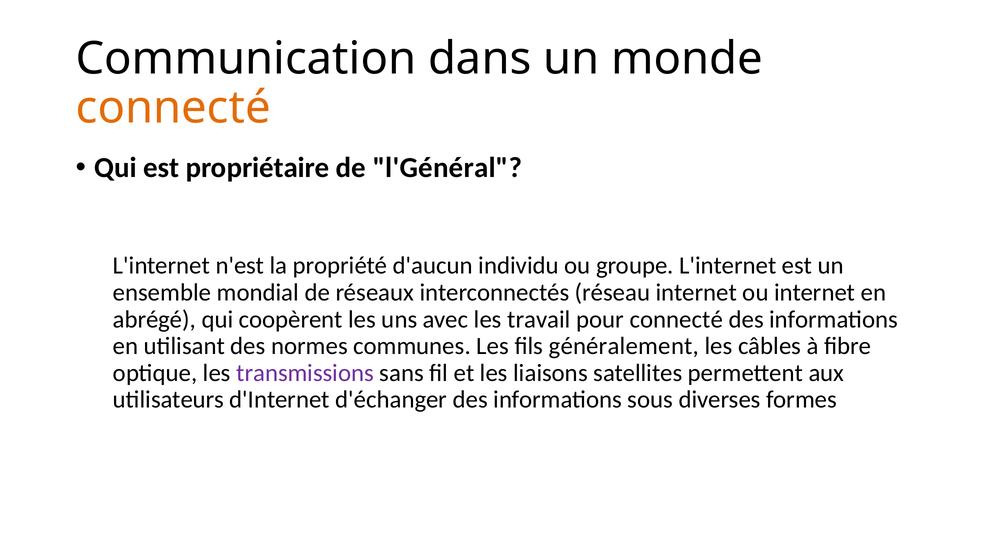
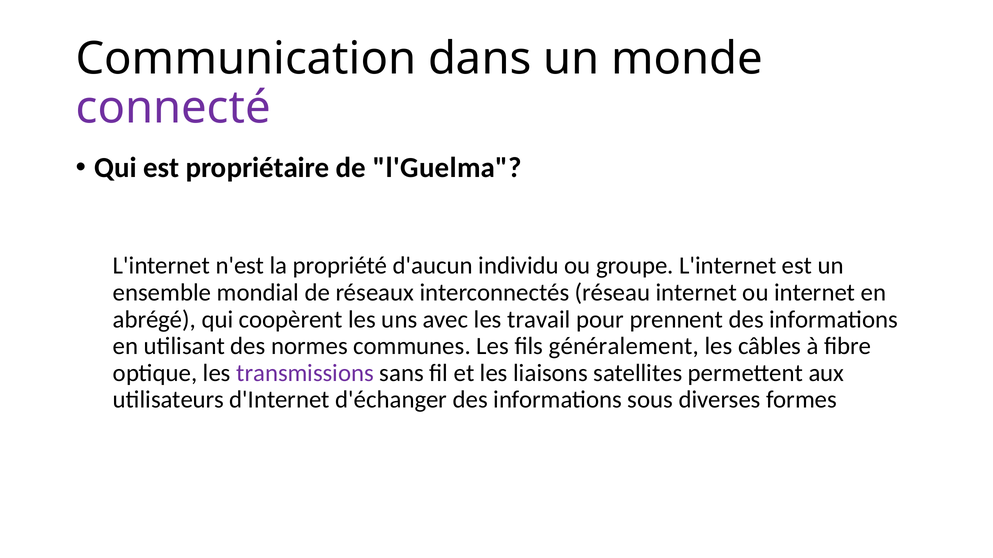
connecté at (173, 108) colour: orange -> purple
l'Général: l'Général -> l'Guelma
pour connecté: connecté -> prennent
